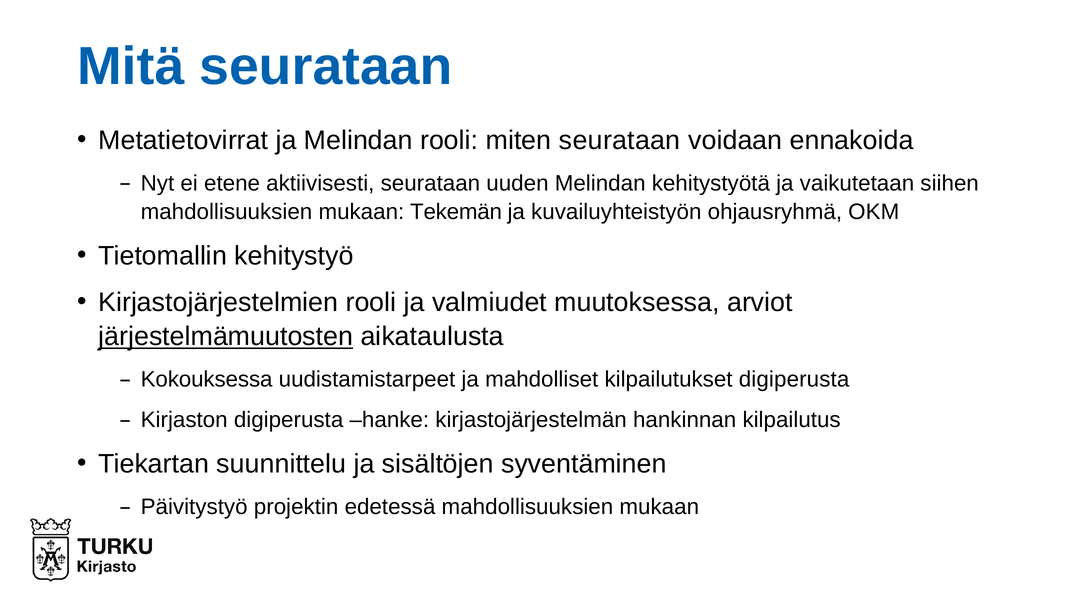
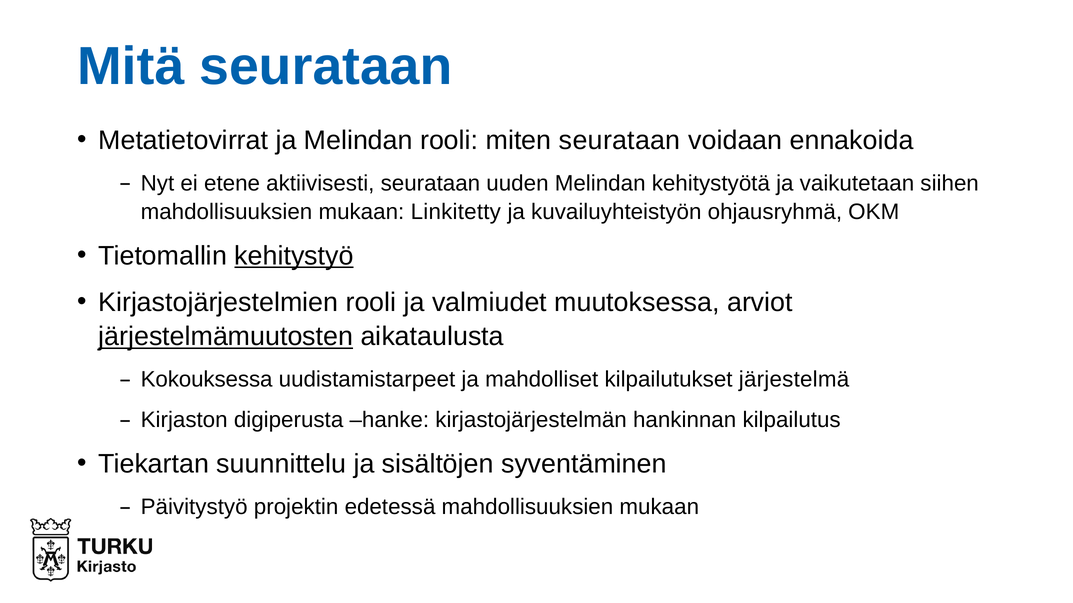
Tekemän: Tekemän -> Linkitetty
kehitystyö underline: none -> present
kilpailutukset digiperusta: digiperusta -> järjestelmä
